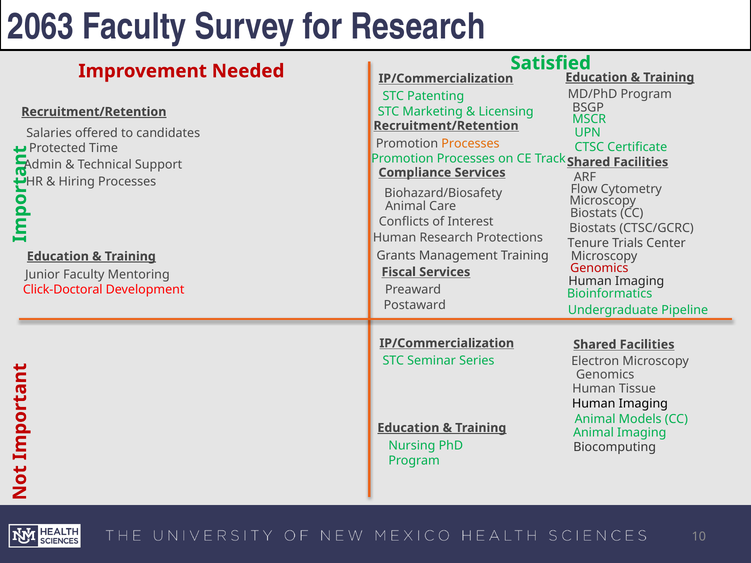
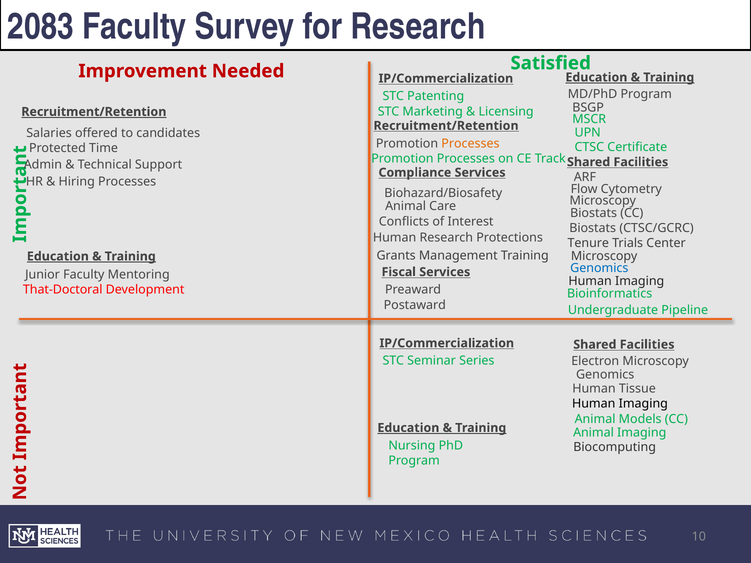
2063: 2063 -> 2083
Genomics at (599, 268) colour: red -> blue
Click-Doctoral: Click-Doctoral -> That-Doctoral
